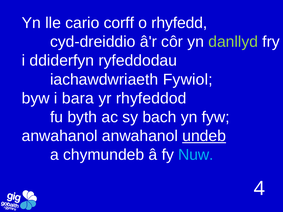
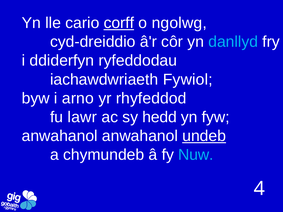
corff underline: none -> present
rhyfedd: rhyfedd -> ngolwg
danllyd colour: light green -> light blue
bara: bara -> arno
byth: byth -> lawr
bach: bach -> hedd
